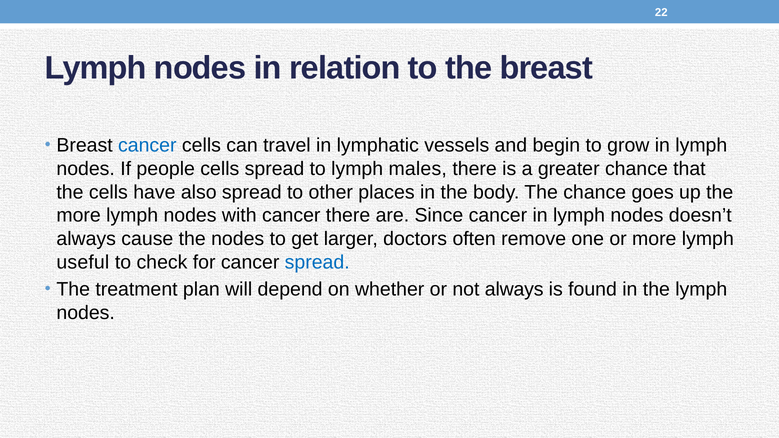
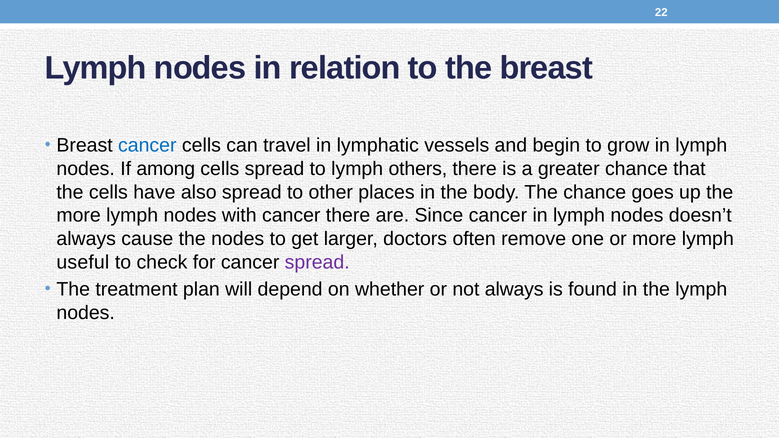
people: people -> among
males: males -> others
spread at (317, 262) colour: blue -> purple
